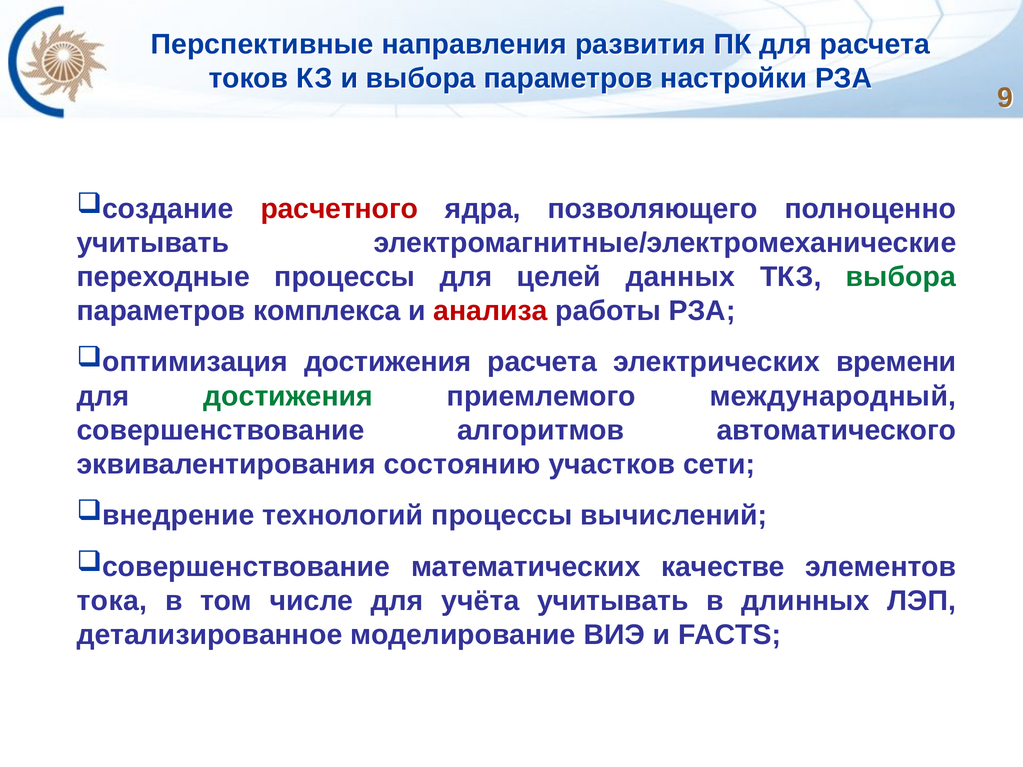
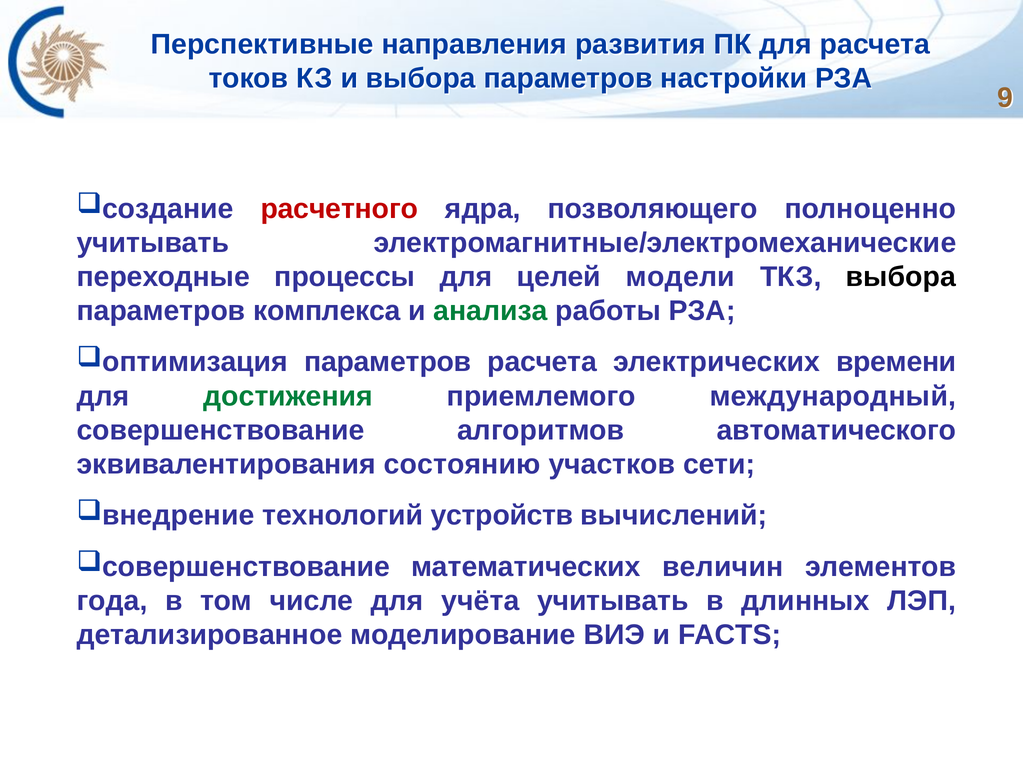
данных: данных -> модели
выбора at (901, 277) colour: green -> black
анализа colour: red -> green
достижения at (388, 362): достижения -> параметров
технологий процессы: процессы -> устройств
качестве: качестве -> величин
тока: тока -> года
